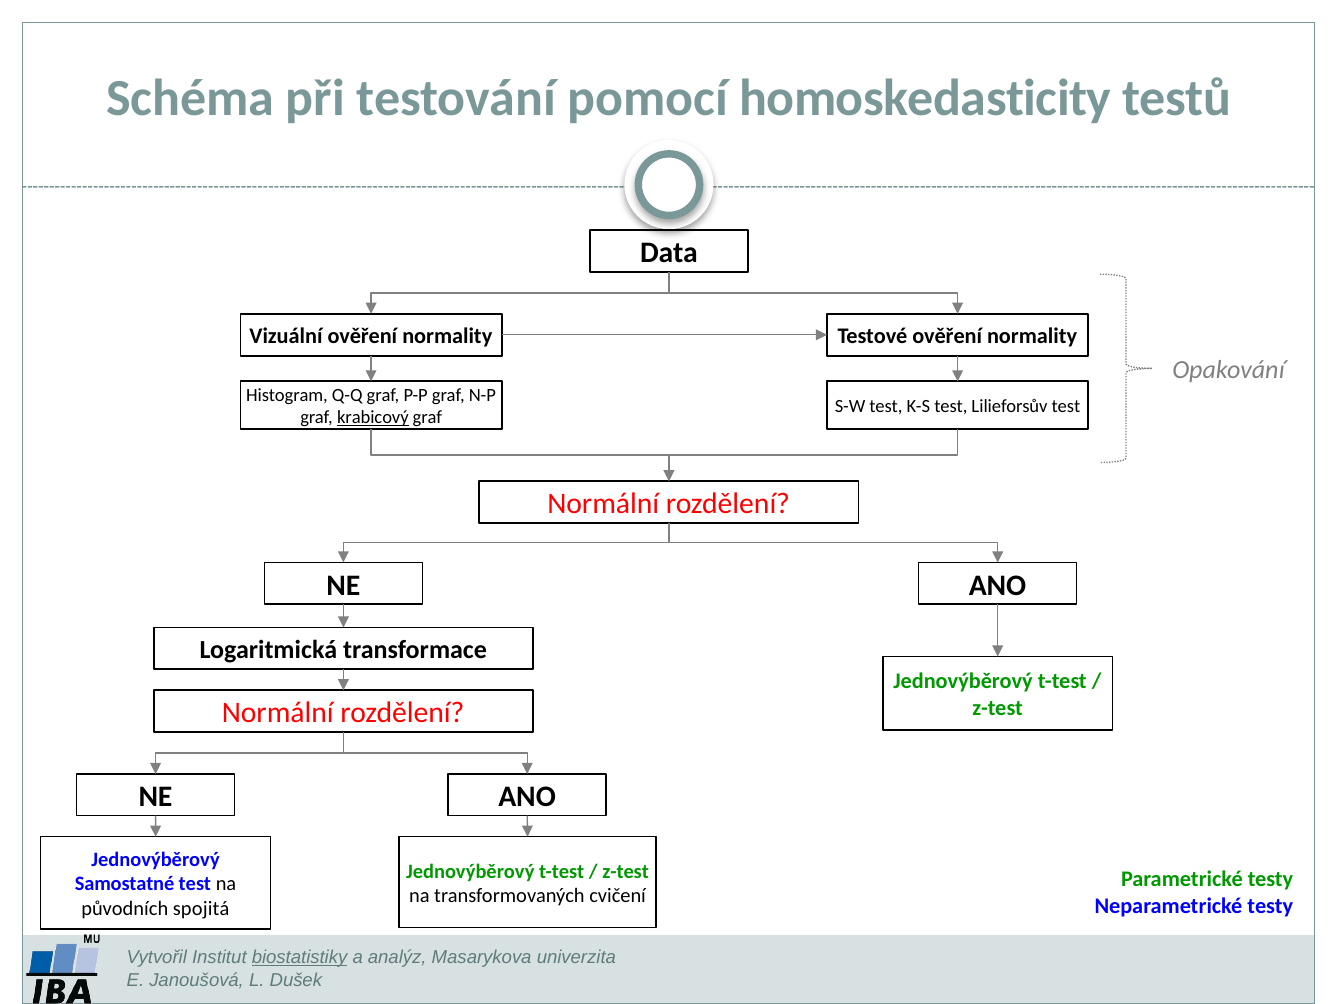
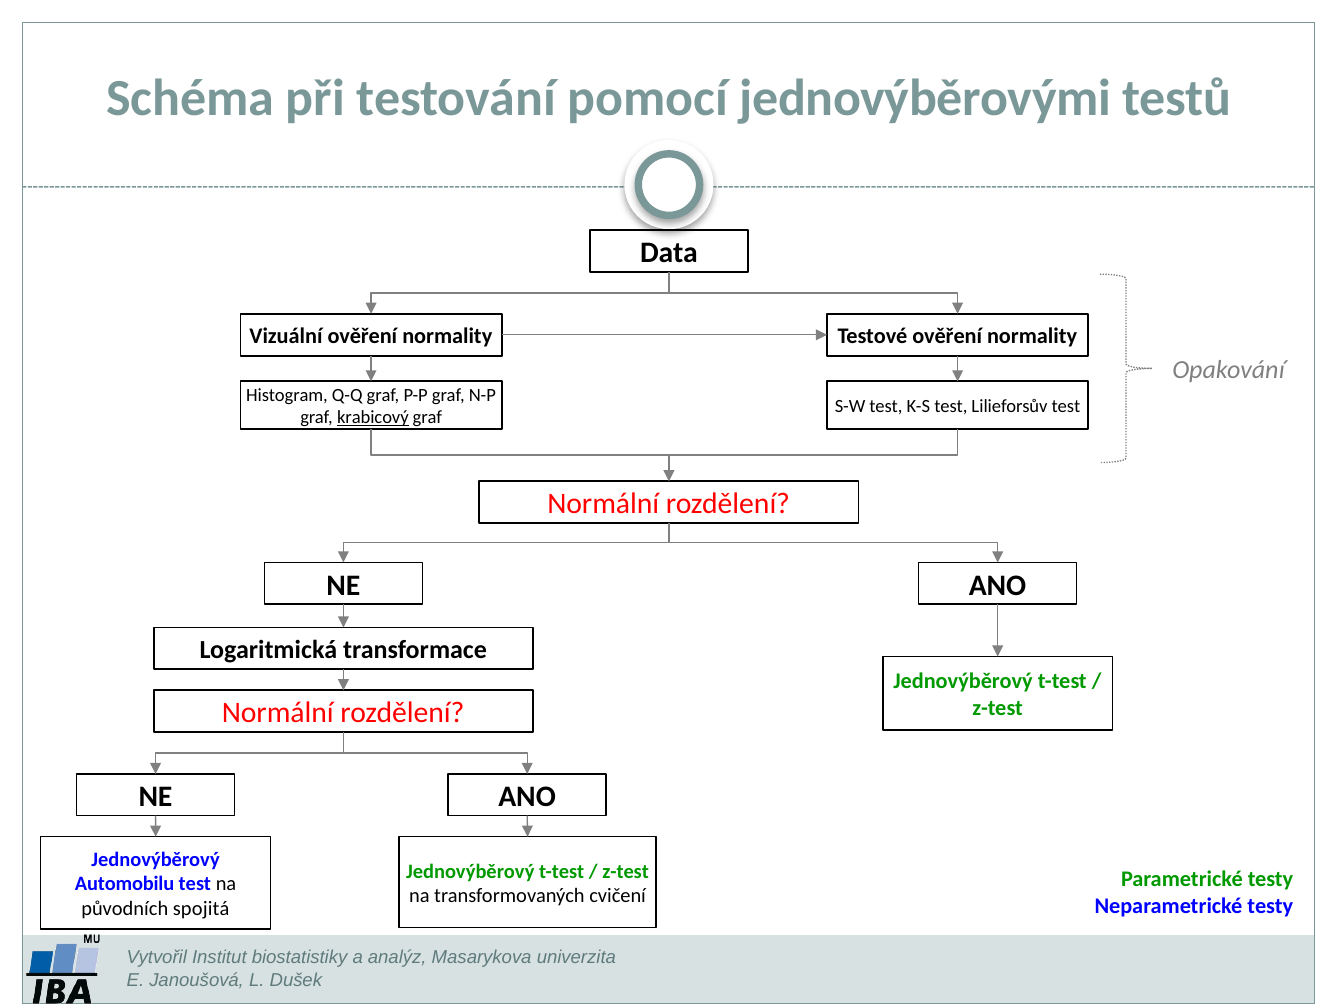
homoskedasticity: homoskedasticity -> jednovýběrovými
Samostatné: Samostatné -> Automobilu
biostatistiky underline: present -> none
